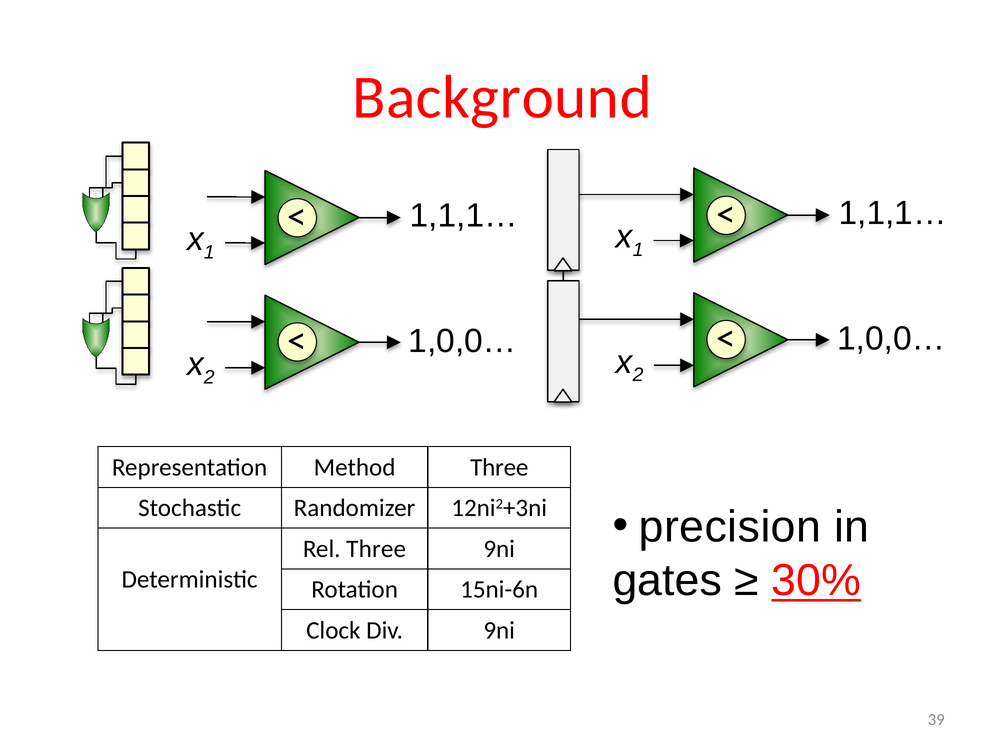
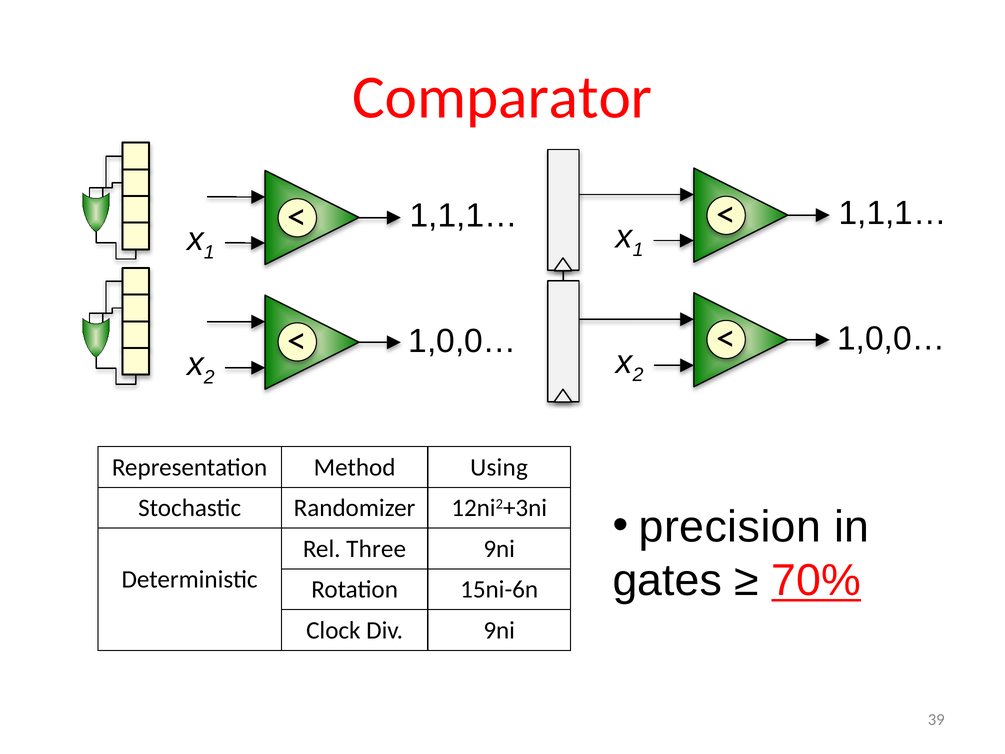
Background: Background -> Comparator
Method Three: Three -> Using
30%: 30% -> 70%
